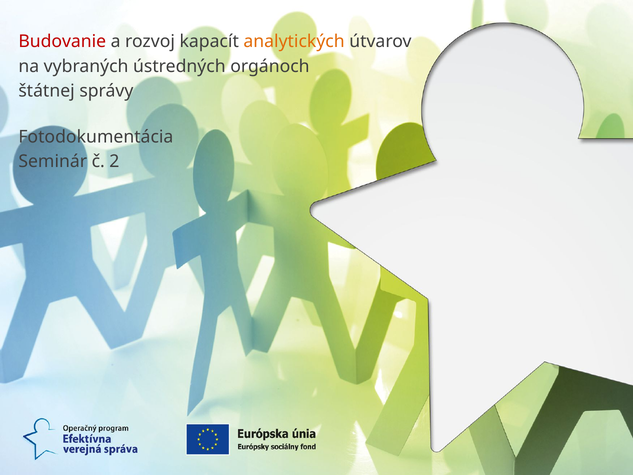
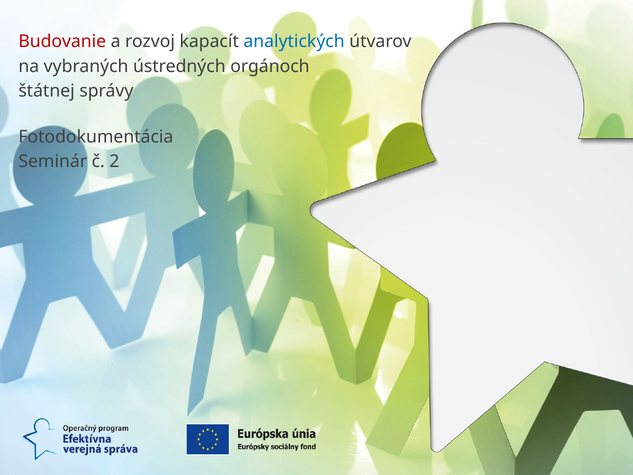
analytických colour: orange -> blue
